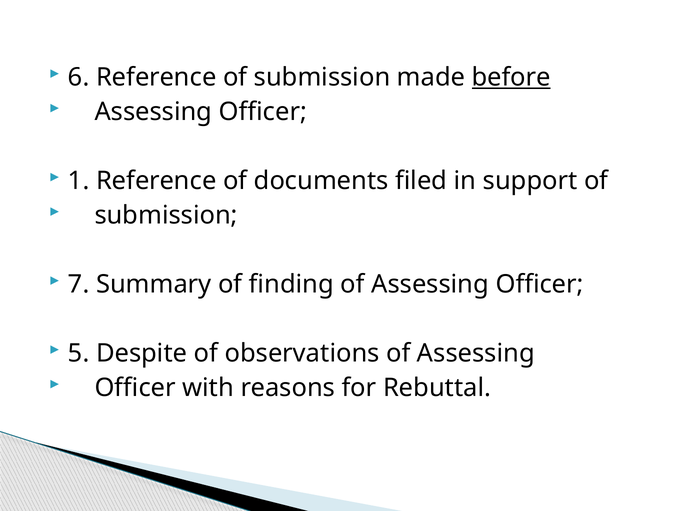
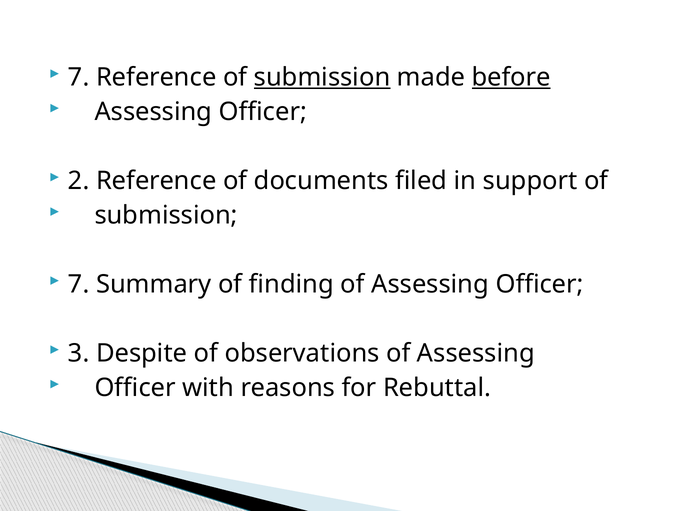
6 at (79, 77): 6 -> 7
submission at (322, 77) underline: none -> present
1: 1 -> 2
5: 5 -> 3
